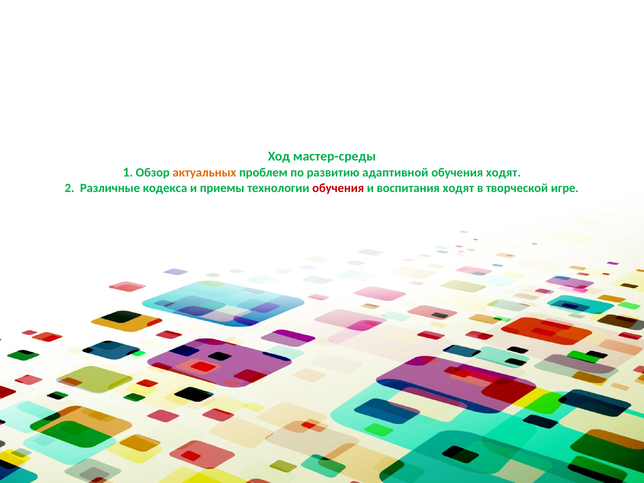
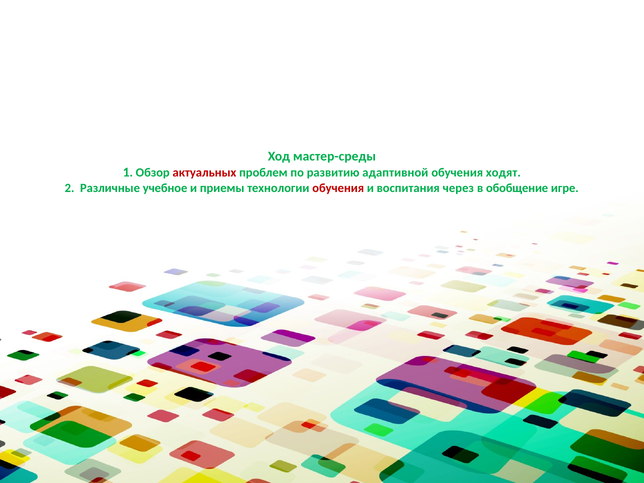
актуальных colour: orange -> red
кодекса: кодекса -> учебное
воспитания ходят: ходят -> через
творческой: творческой -> обобщение
